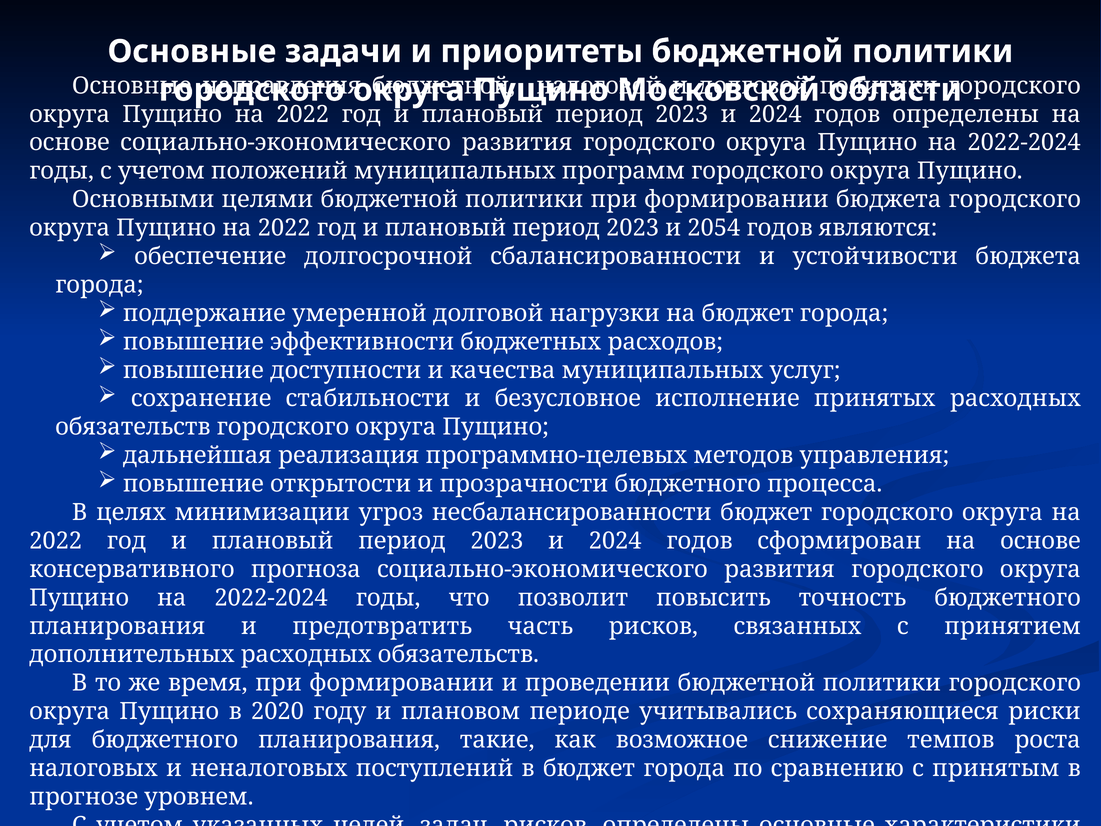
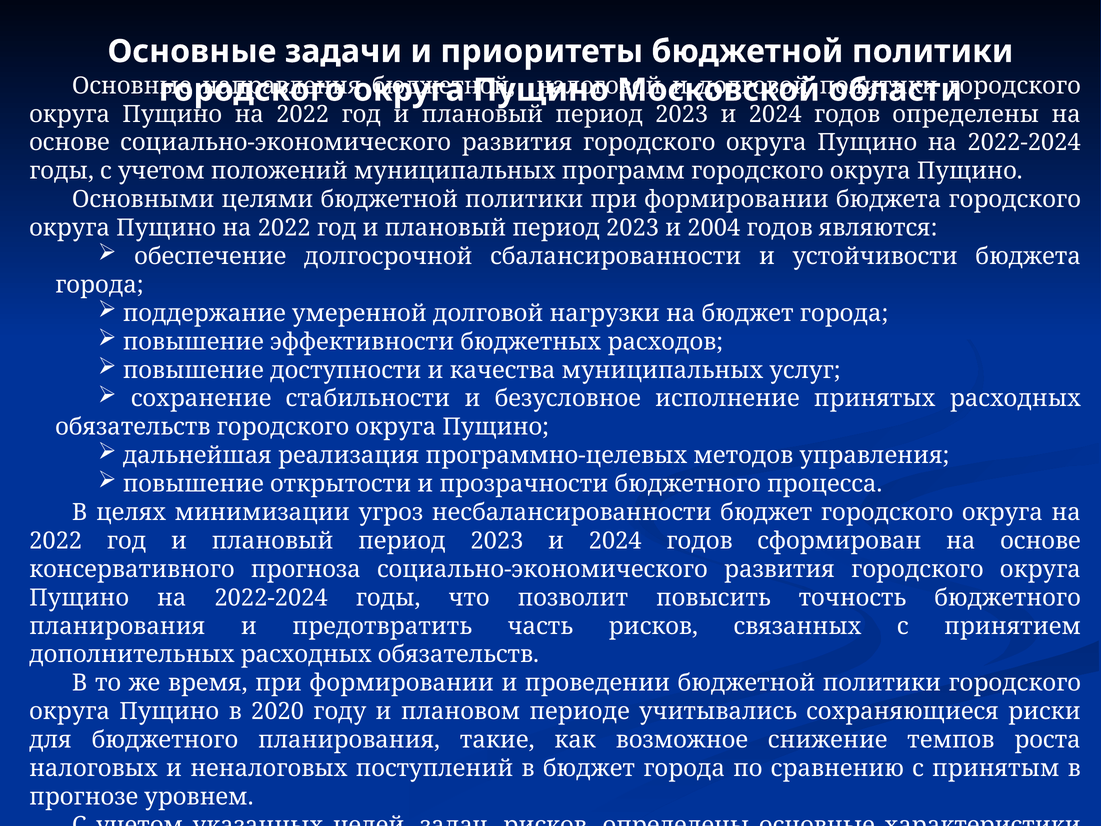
2054: 2054 -> 2004
